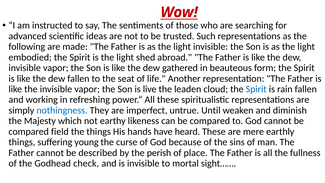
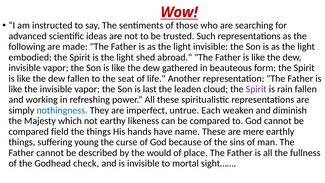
live: live -> last
Spirit at (256, 89) colour: blue -> purple
Until: Until -> Each
heard: heard -> name
perish: perish -> would
